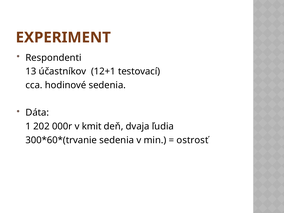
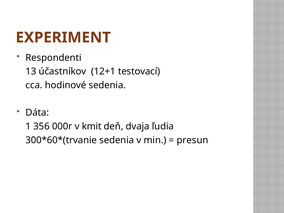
202: 202 -> 356
ostrosť: ostrosť -> presun
